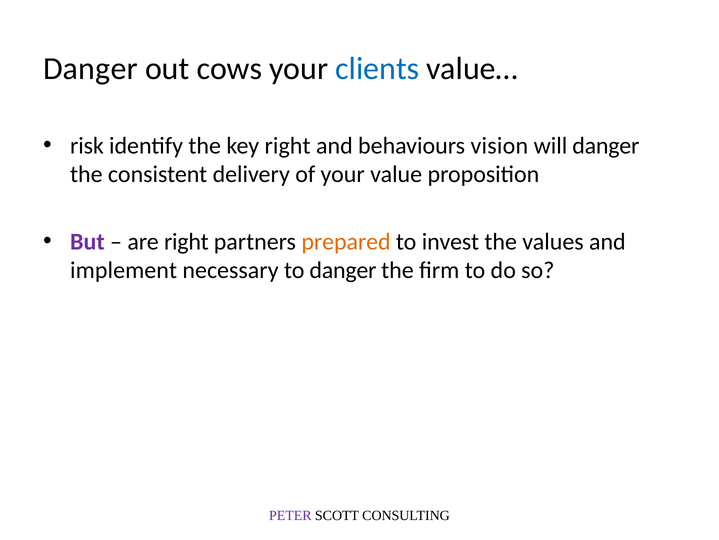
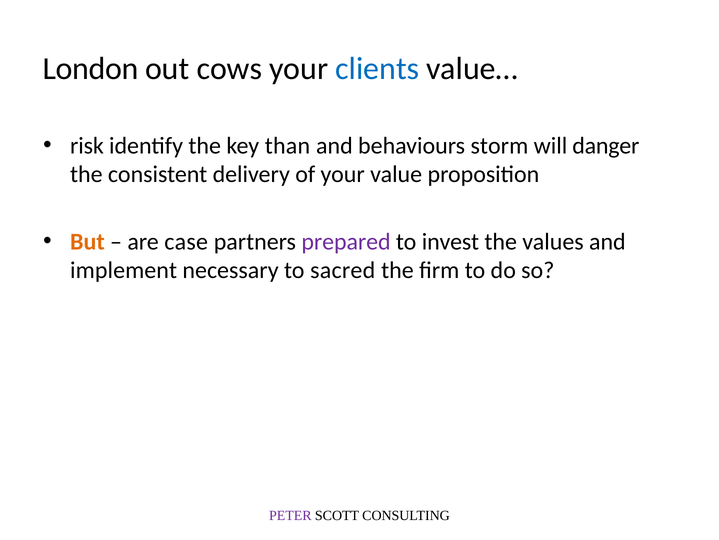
Danger at (90, 69): Danger -> London
key right: right -> than
vision: vision -> storm
But colour: purple -> orange
are right: right -> case
prepared colour: orange -> purple
to danger: danger -> sacred
